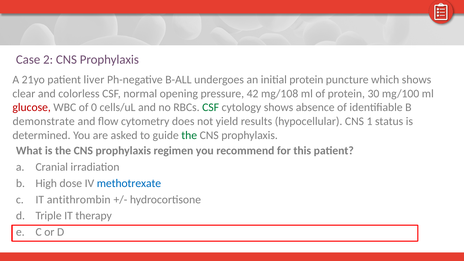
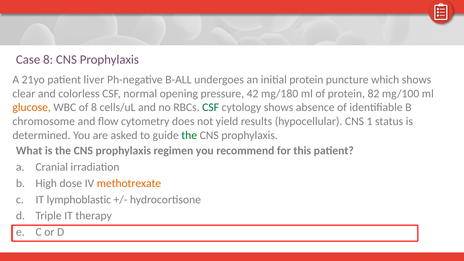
Case 2: 2 -> 8
mg/108: mg/108 -> mg/180
30: 30 -> 82
glucose colour: red -> orange
of 0: 0 -> 8
demonstrate: demonstrate -> chromosome
methotrexate colour: blue -> orange
antithrombin: antithrombin -> lymphoblastic
